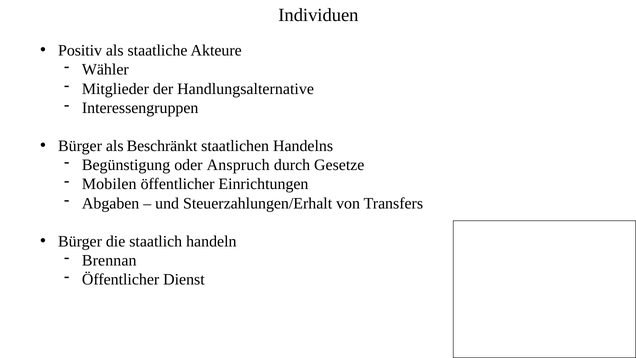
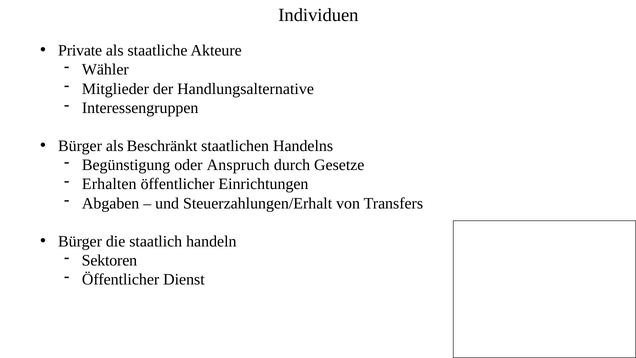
Positiv: Positiv -> Private
Mobilen: Mobilen -> Erhalten
Brennan: Brennan -> Sektoren
